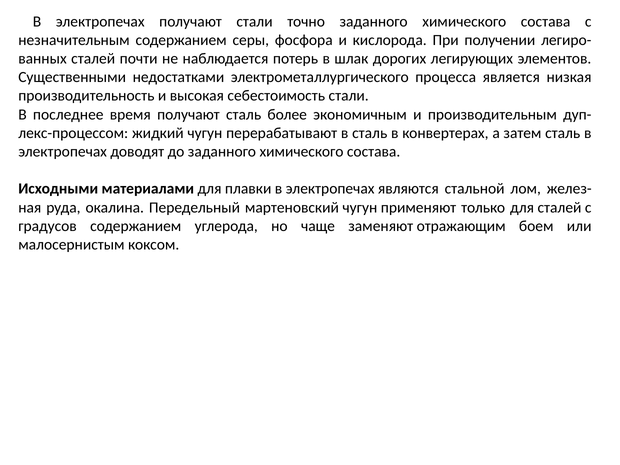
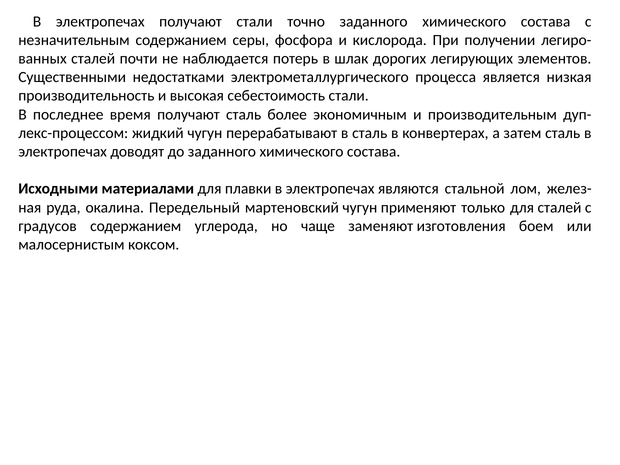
отражающим: отражающим -> изготовления
